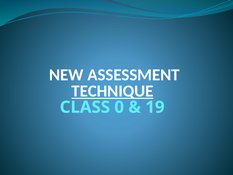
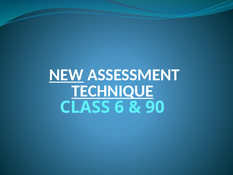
NEW underline: none -> present
0: 0 -> 6
19: 19 -> 90
